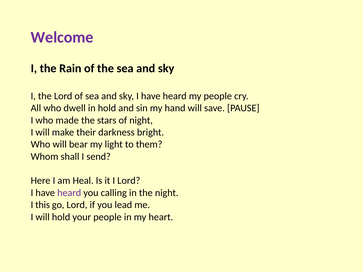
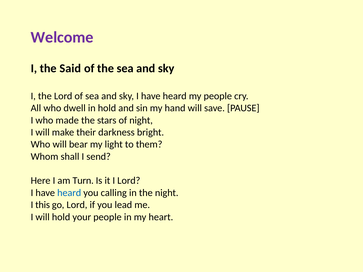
Rain: Rain -> Said
Heal: Heal -> Turn
heard at (69, 193) colour: purple -> blue
